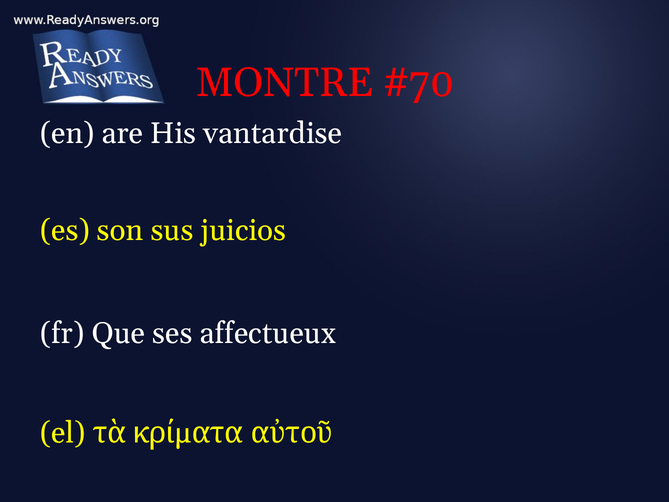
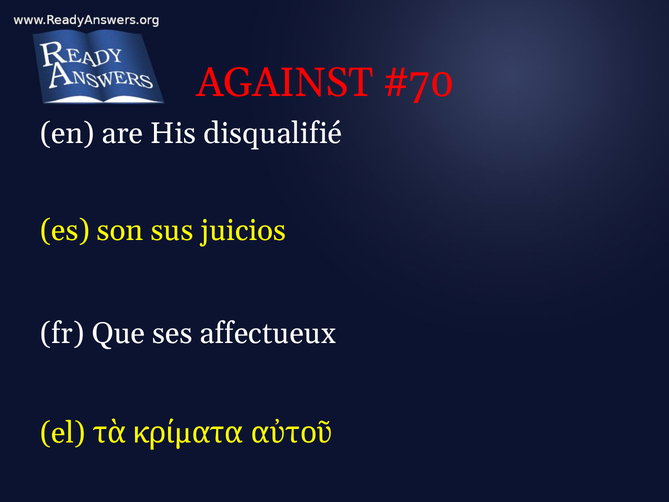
MONTRE: MONTRE -> AGAINST
vantardise: vantardise -> disqualifié
